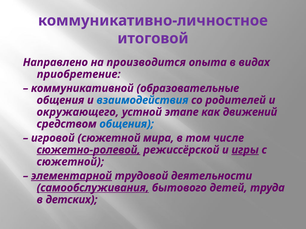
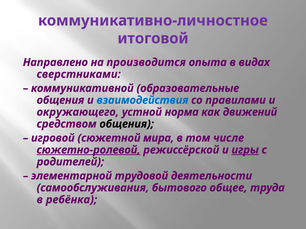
приобретение: приобретение -> сверстниками
родителей: родителей -> правилами
этапе: этапе -> норма
общения at (127, 124) colour: blue -> black
сюжетной at (70, 162): сюжетной -> родителей
элементарной underline: present -> none
самообслуживания underline: present -> none
детей: детей -> общее
детских: детских -> ребёнка
